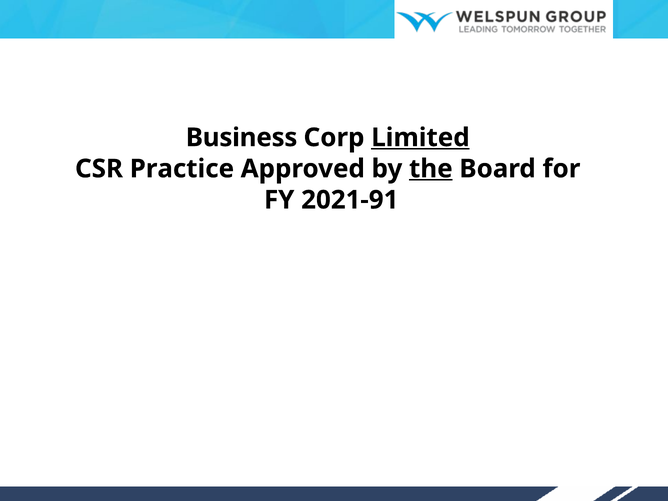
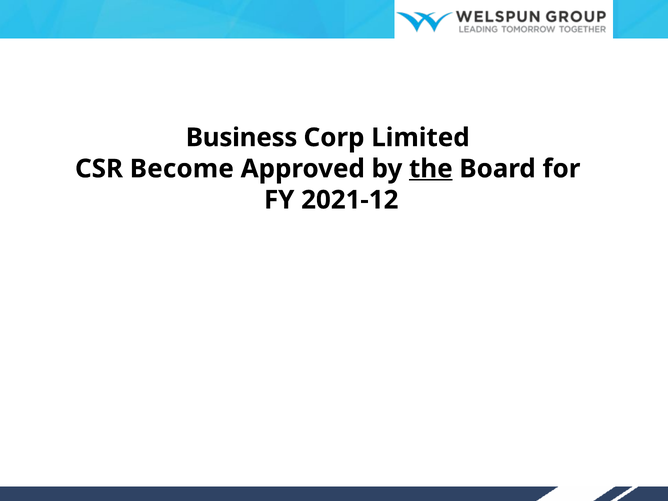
Limited underline: present -> none
Practice: Practice -> Become
2021-91: 2021-91 -> 2021-12
